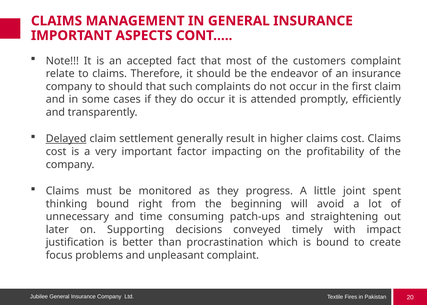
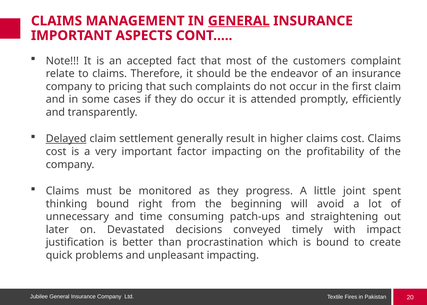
GENERAL at (239, 21) underline: none -> present
to should: should -> pricing
Supporting: Supporting -> Devastated
focus: focus -> quick
unpleasant complaint: complaint -> impacting
